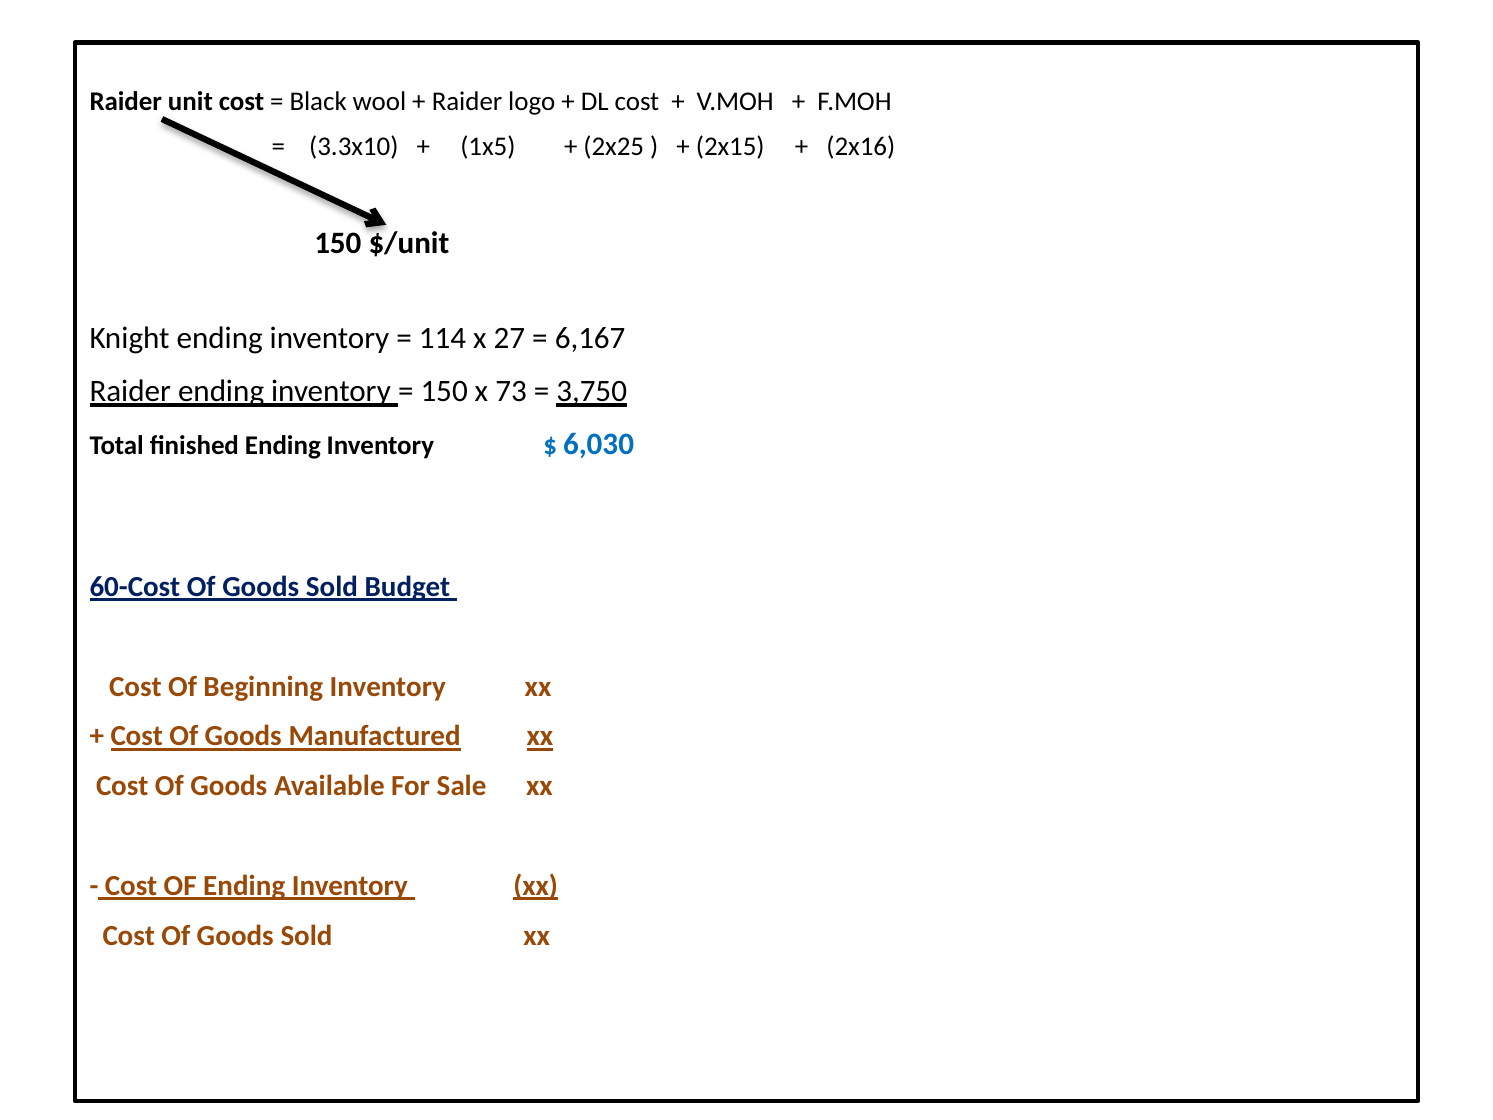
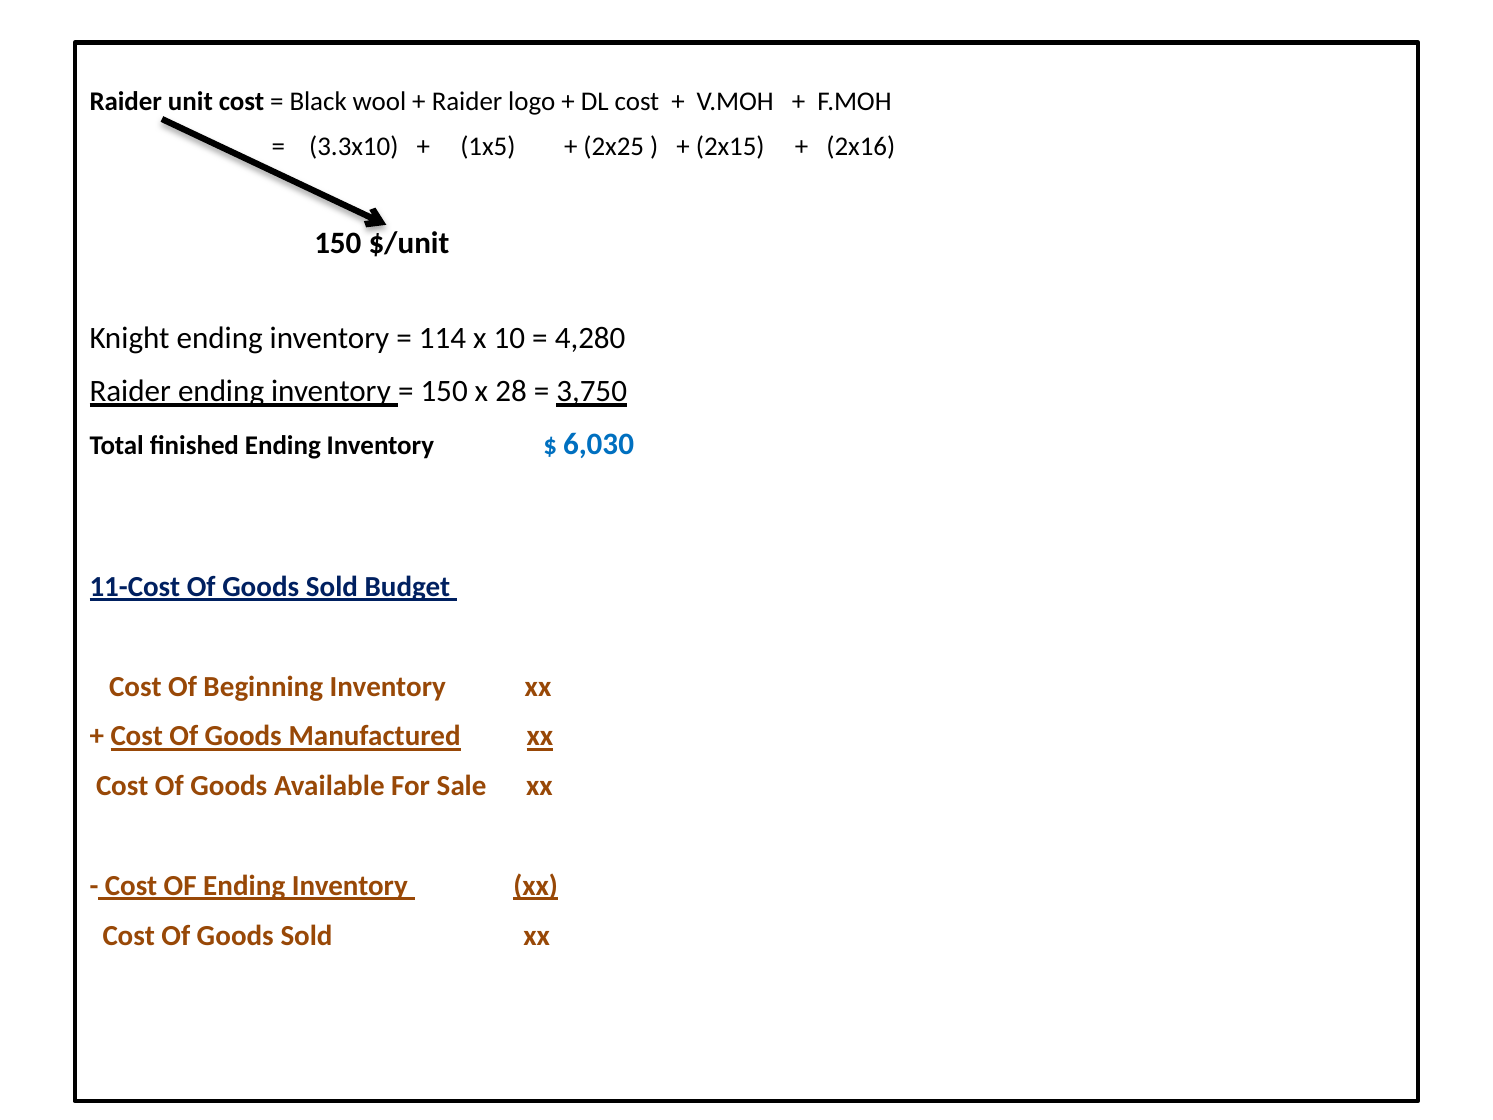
27: 27 -> 10
6,167: 6,167 -> 4,280
73: 73 -> 28
60-Cost: 60-Cost -> 11-Cost
